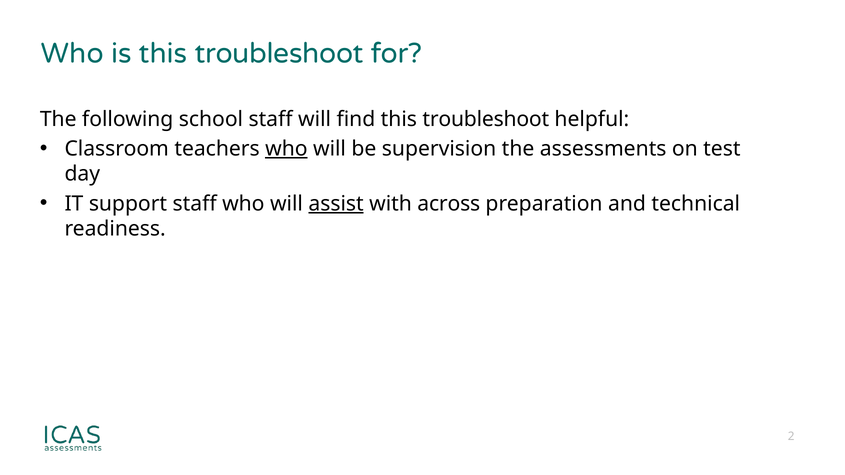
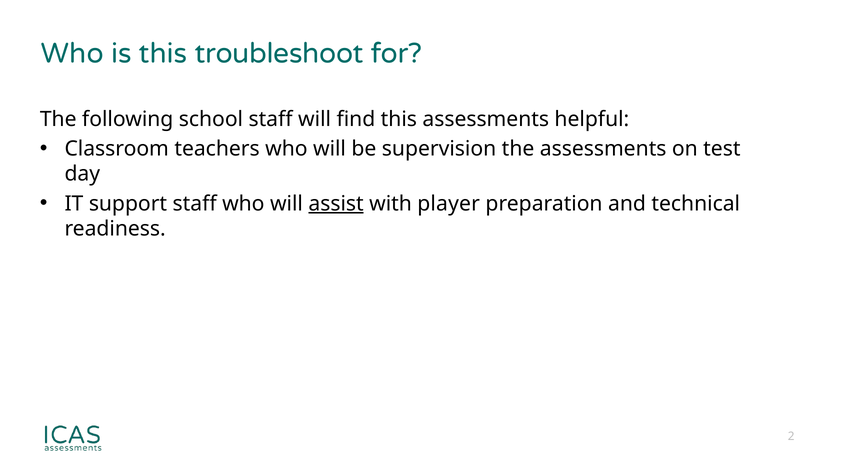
find this troubleshoot: troubleshoot -> assessments
who at (286, 149) underline: present -> none
across: across -> player
